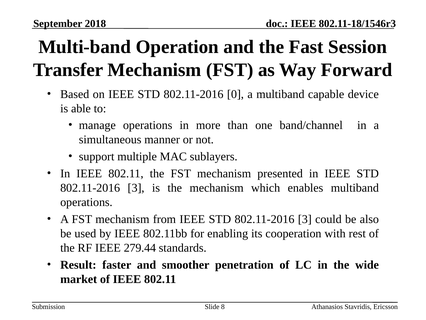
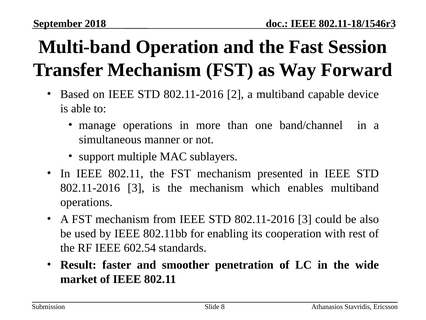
0: 0 -> 2
279.44: 279.44 -> 602.54
